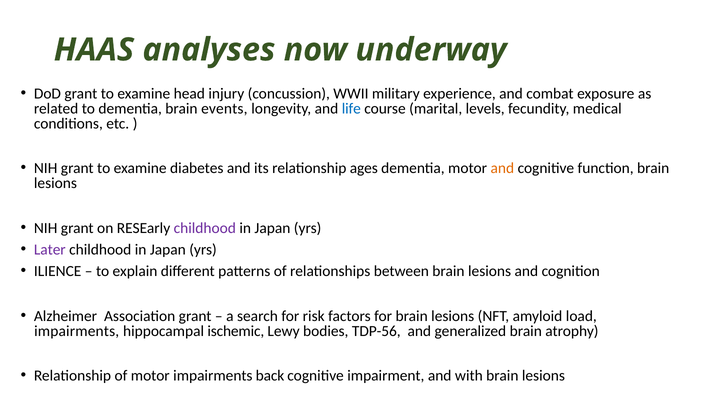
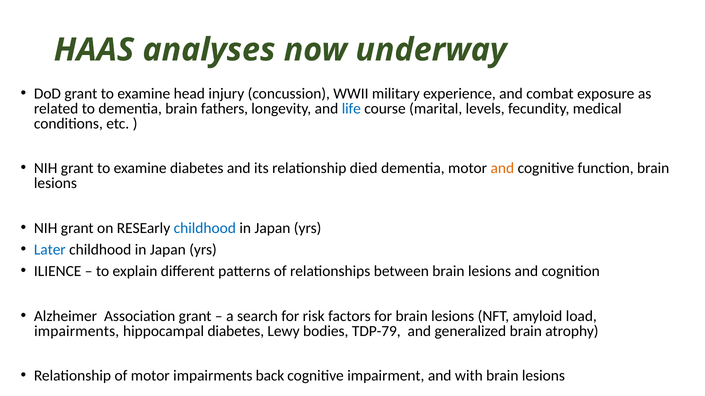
events: events -> fathers
ages: ages -> died
childhood at (205, 228) colour: purple -> blue
Later colour: purple -> blue
hippocampal ischemic: ischemic -> diabetes
TDP-56: TDP-56 -> TDP-79
